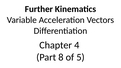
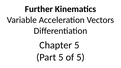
Chapter 4: 4 -> 5
Part 8: 8 -> 5
